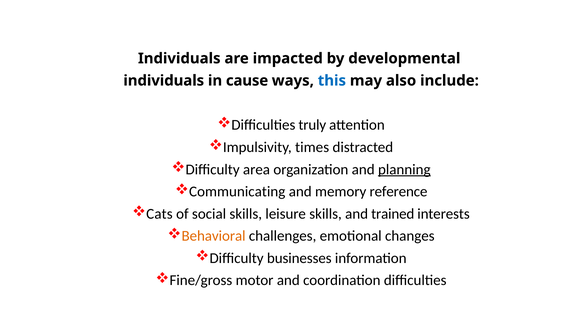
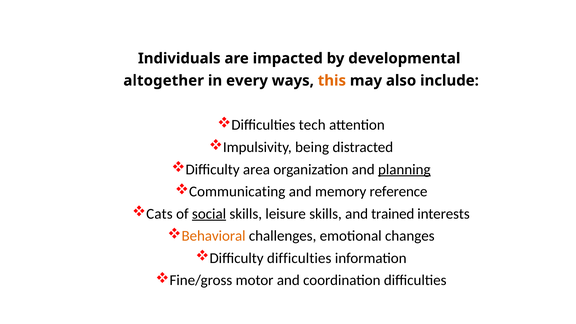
individuals at (164, 81): individuals -> altogether
cause: cause -> every
this colour: blue -> orange
truly: truly -> tech
times: times -> being
social underline: none -> present
Difficulty businesses: businesses -> difficulties
